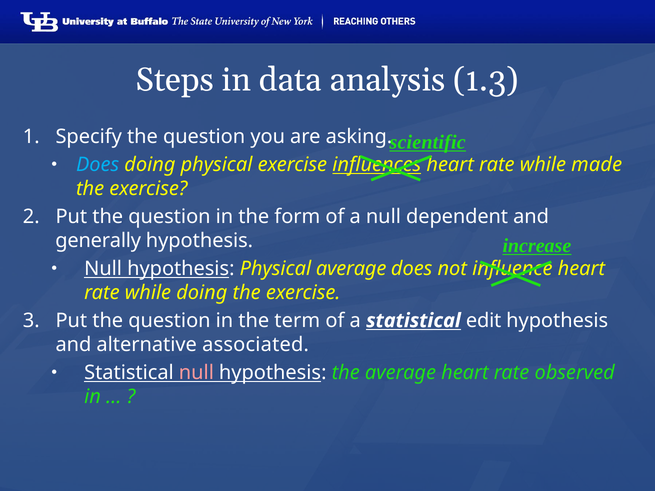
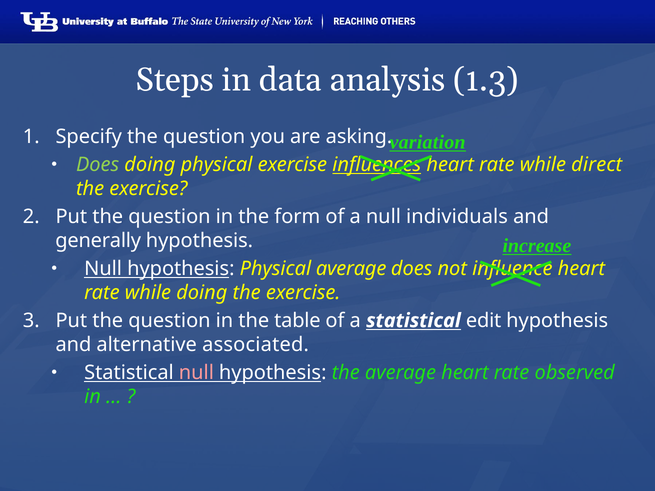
scientific: scientific -> variation
Does at (98, 165) colour: light blue -> light green
made: made -> direct
dependent: dependent -> individuals
term: term -> table
